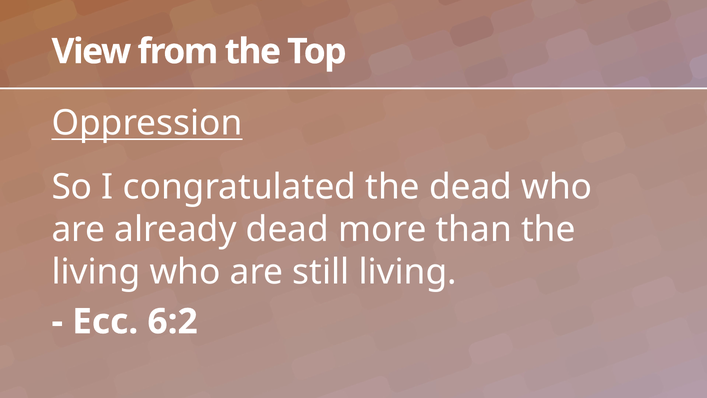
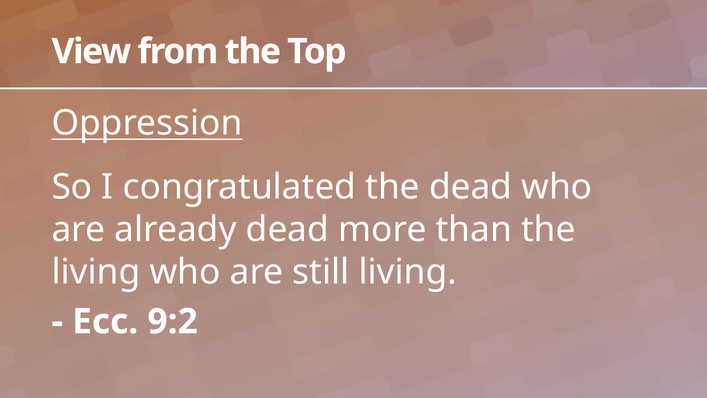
6:2: 6:2 -> 9:2
